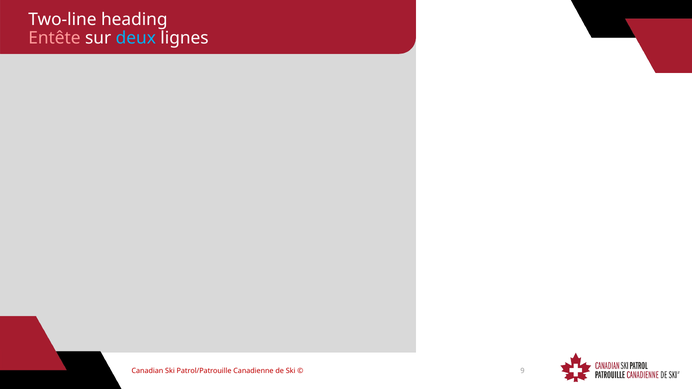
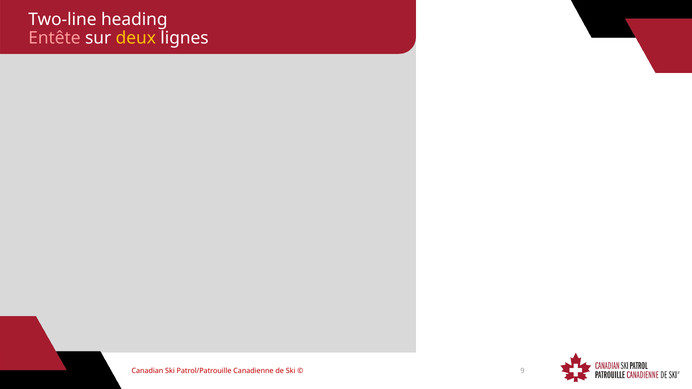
deux colour: light blue -> yellow
